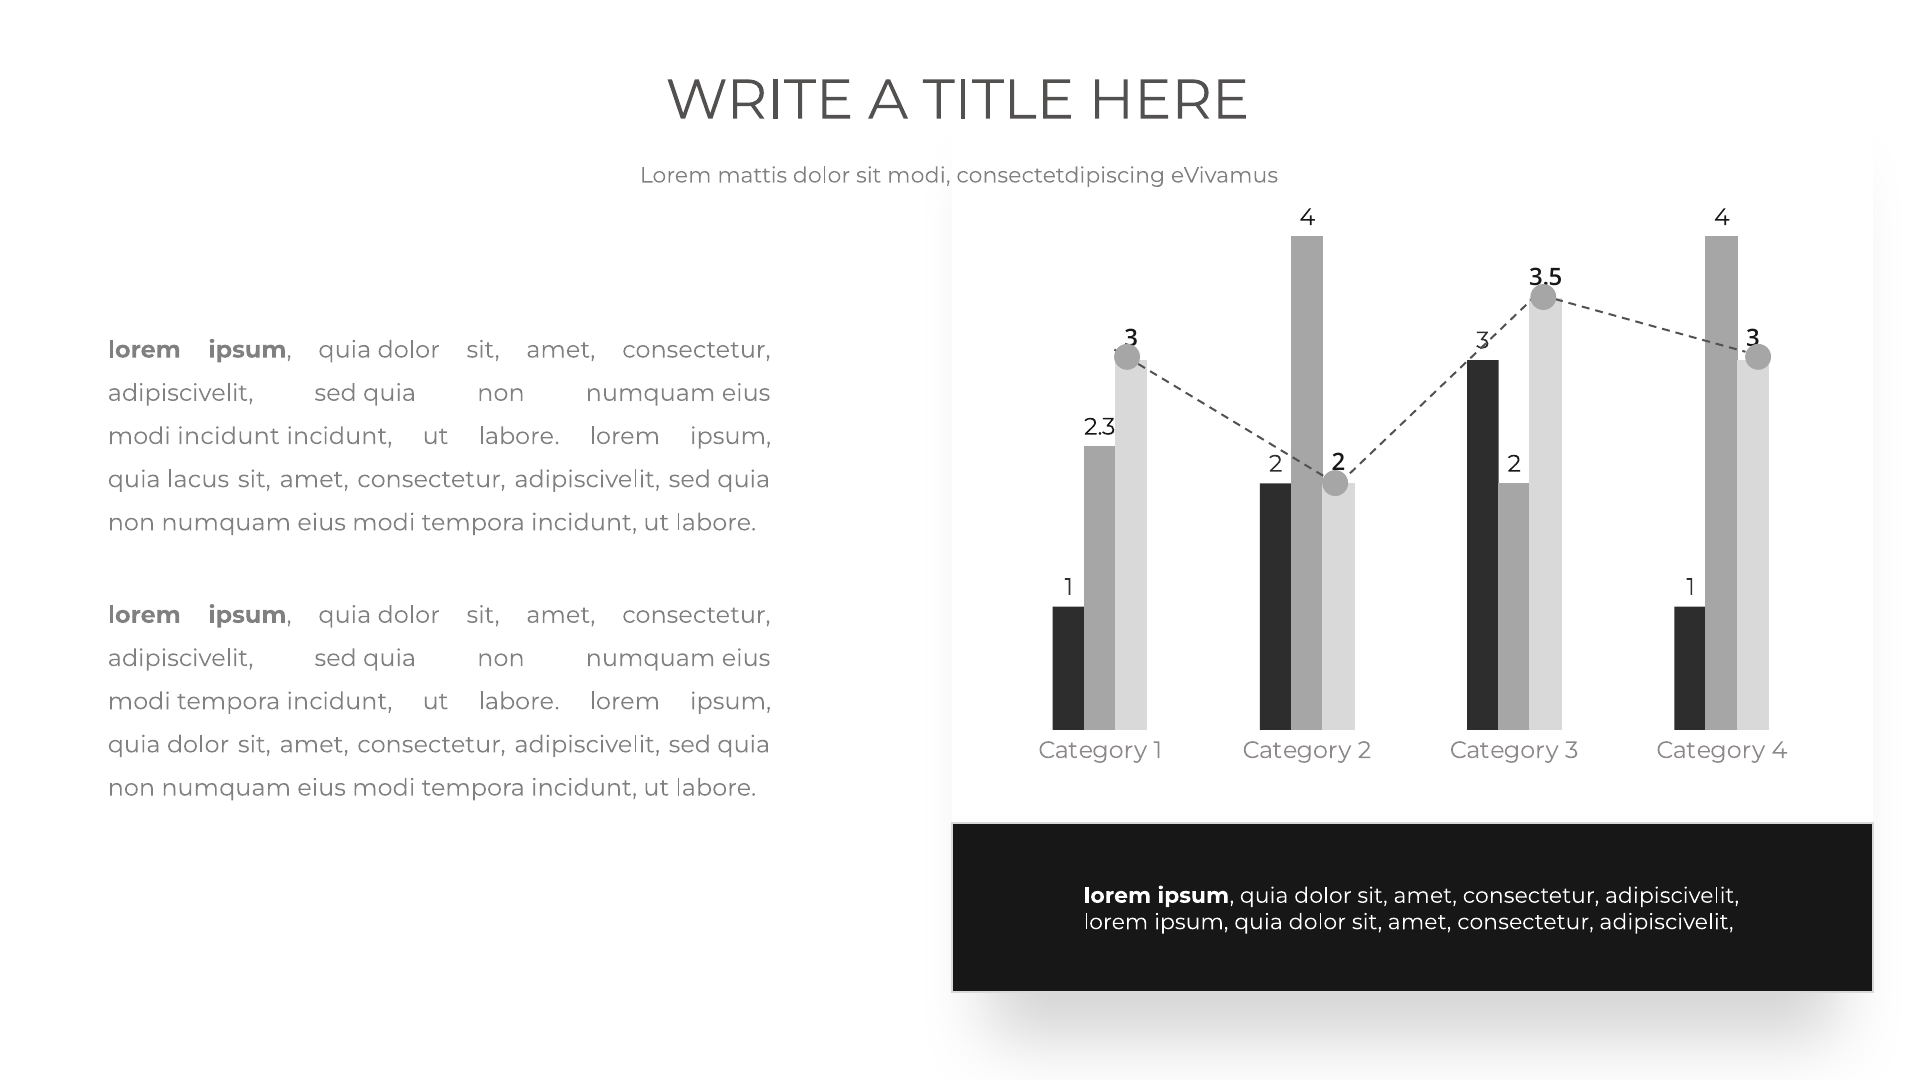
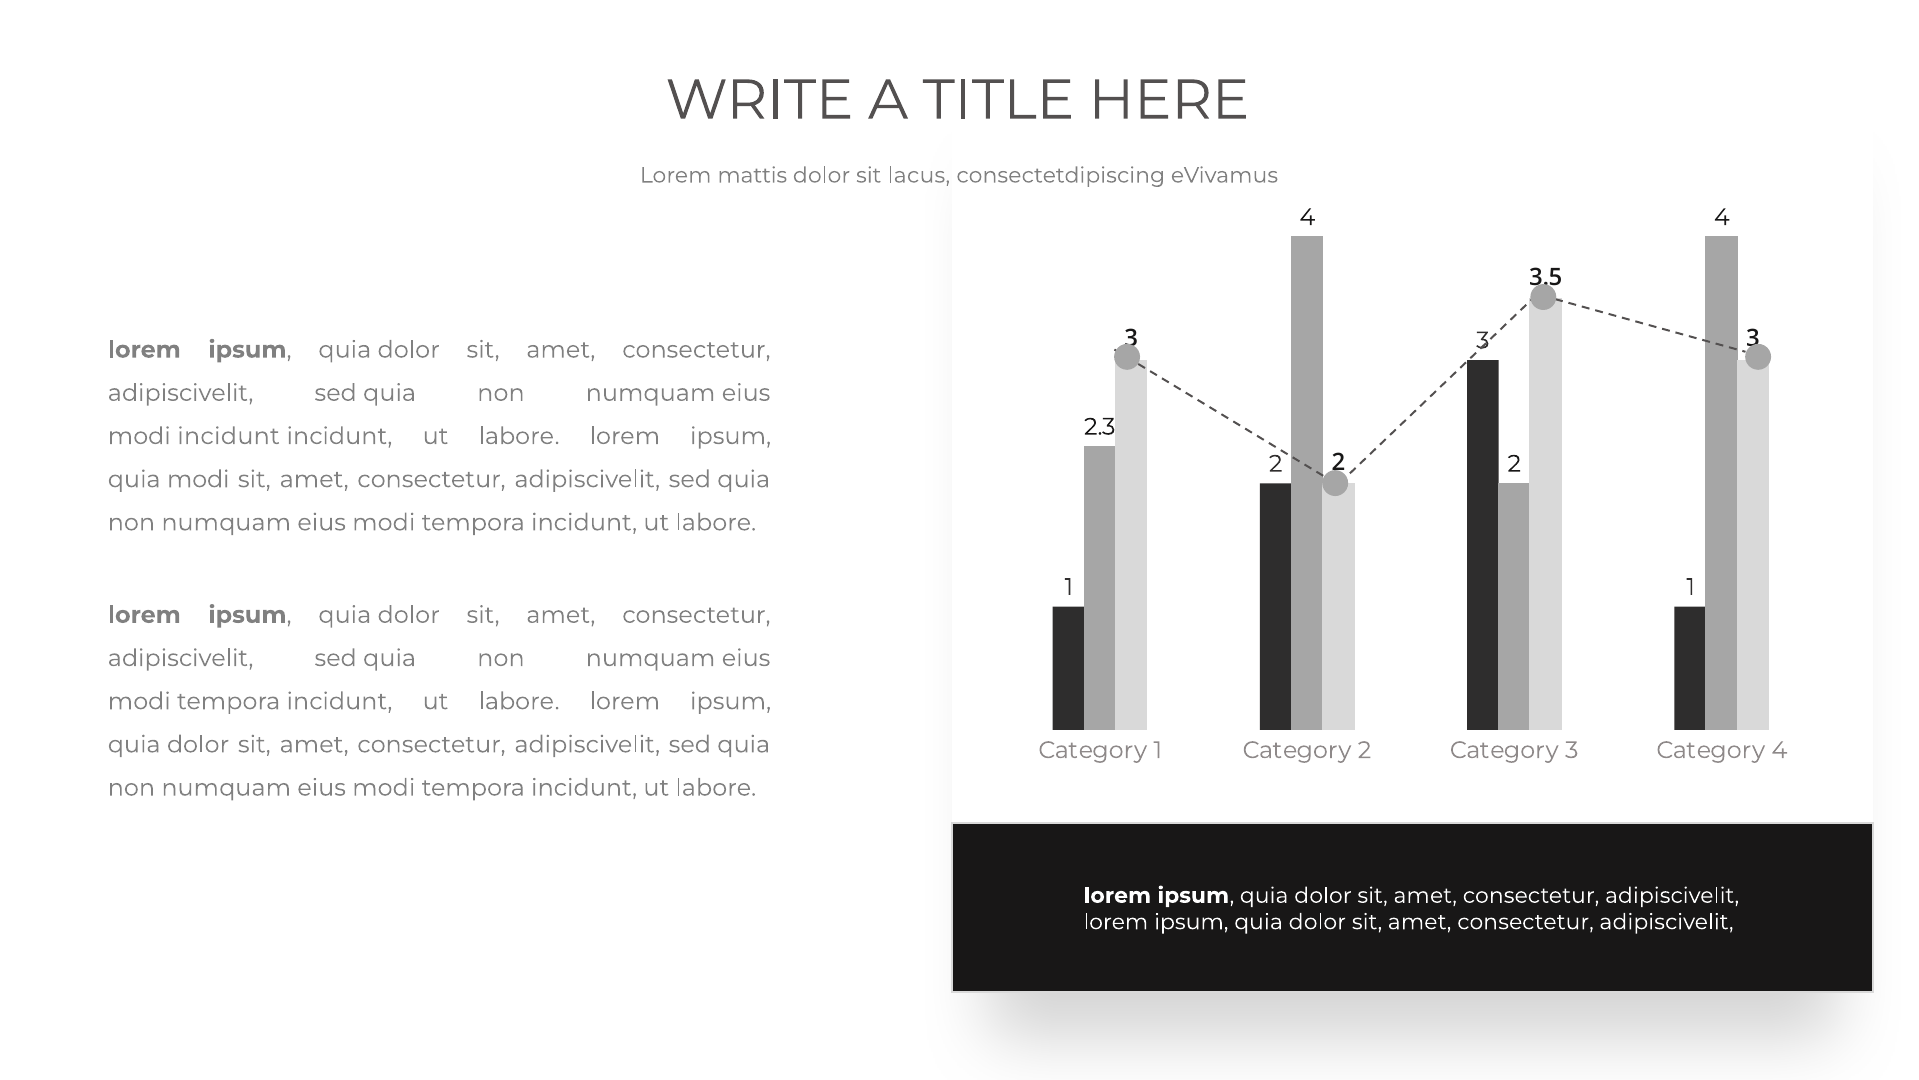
sit modi: modi -> lacus
quia lacus: lacus -> modi
